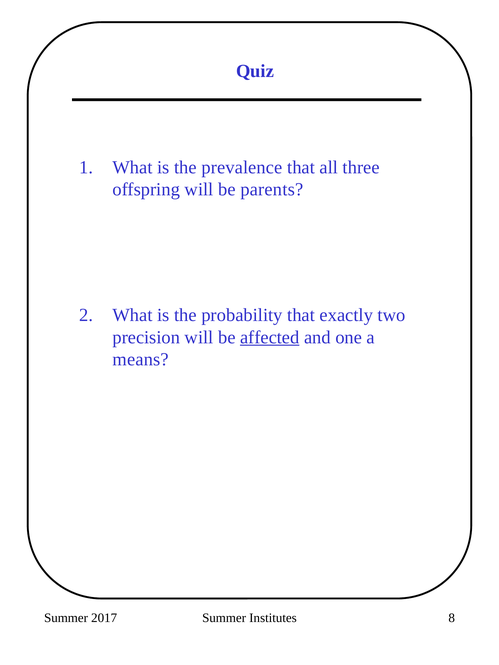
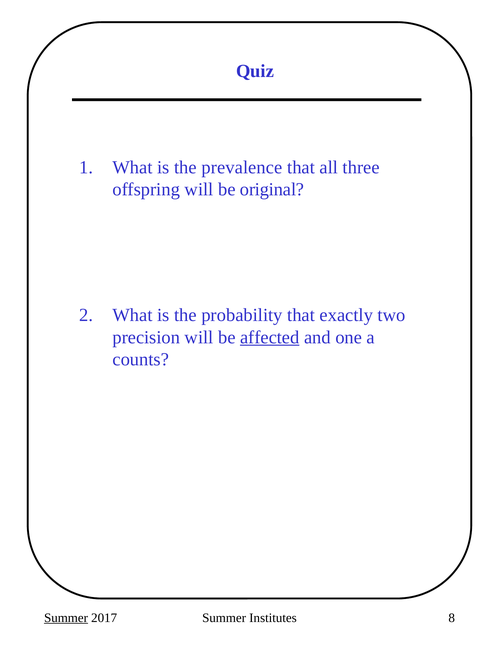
parents: parents -> original
means: means -> counts
Summer at (66, 618) underline: none -> present
